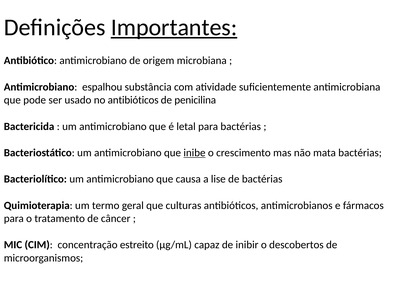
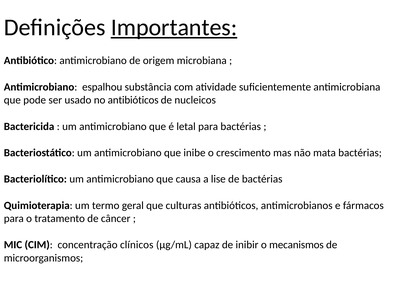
penicilina: penicilina -> nucleicos
inibe underline: present -> none
estreito: estreito -> clínicos
descobertos: descobertos -> mecanismos
